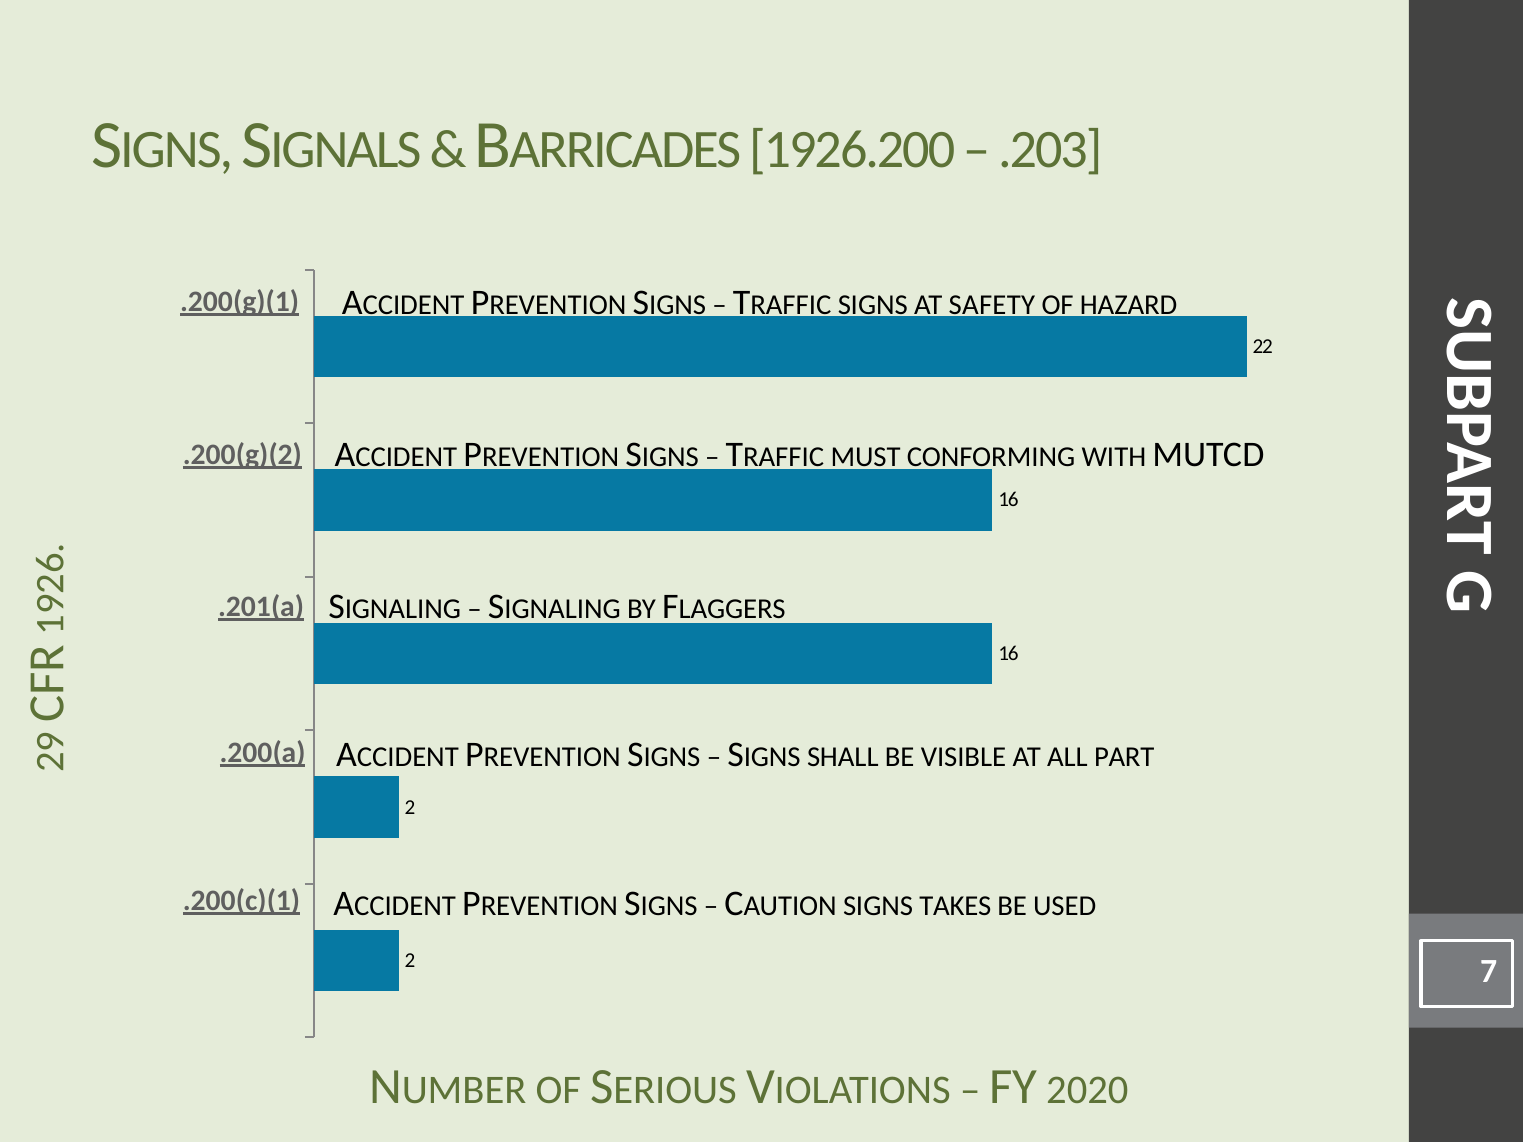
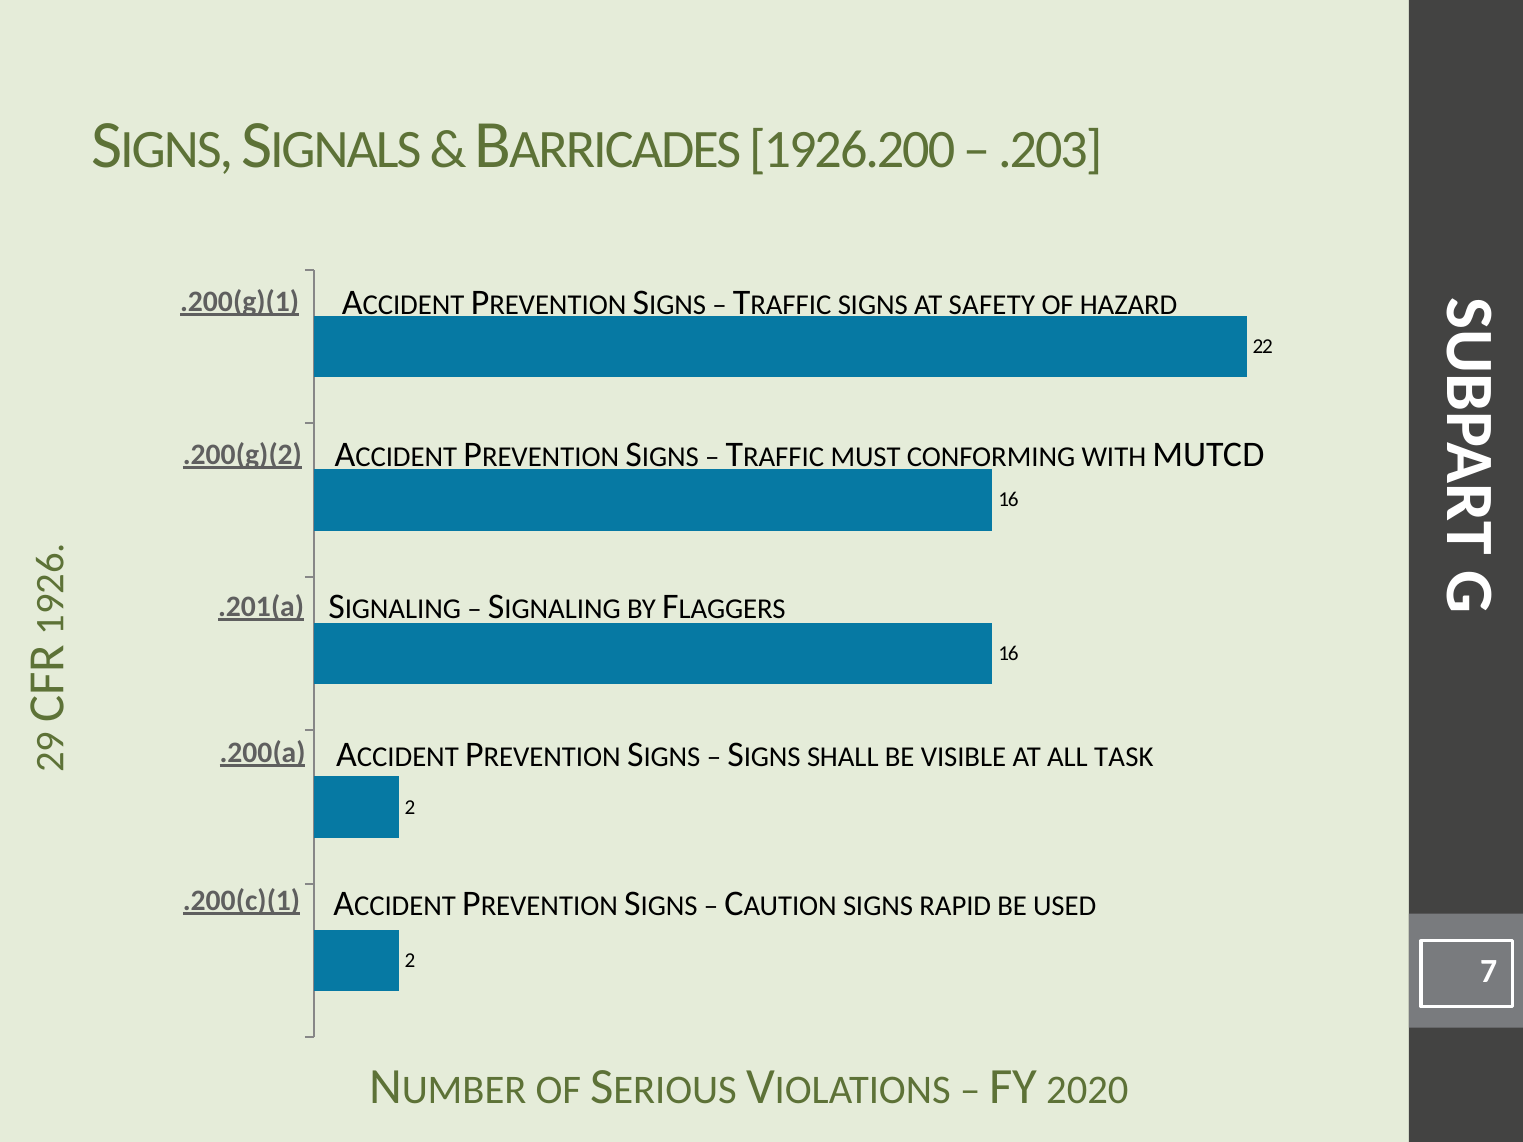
PART: PART -> TASK
TAKES: TAKES -> RAPID
